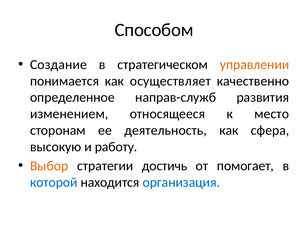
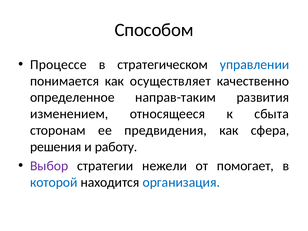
Создание: Создание -> Процессе
управлении colour: orange -> blue
направ-служб: направ-служб -> направ-таким
место: место -> сбыта
деятельность: деятельность -> предвидения
высокую: высокую -> решения
Выбор colour: orange -> purple
достичь: достичь -> нежели
